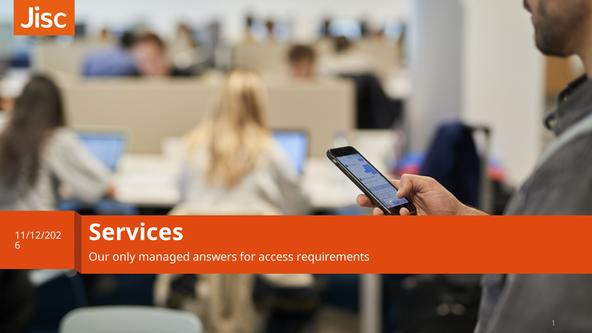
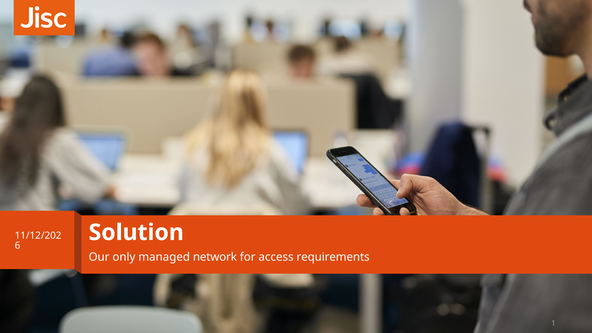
Services: Services -> Solution
answers: answers -> network
